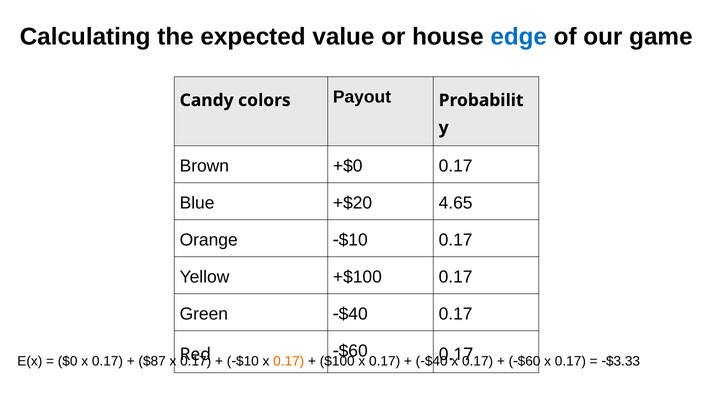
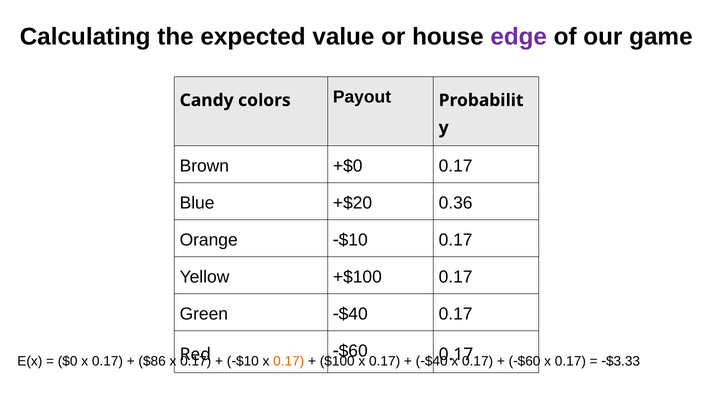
edge colour: blue -> purple
4.65: 4.65 -> 0.36
$87: $87 -> $86
